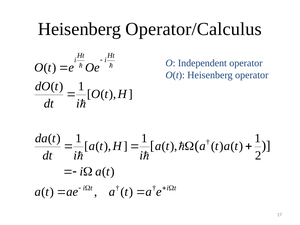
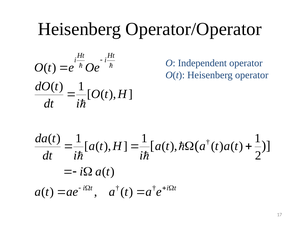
Operator/Calculus: Operator/Calculus -> Operator/Operator
